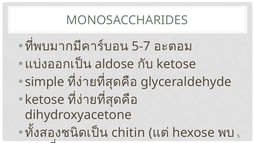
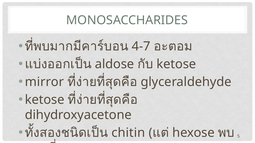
5-7: 5-7 -> 4-7
simple: simple -> mirror
